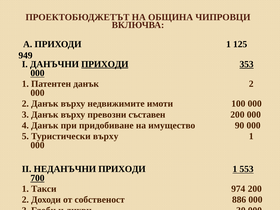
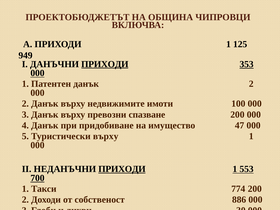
съставен: съставен -> спазване
90: 90 -> 47
ПРИХОДИ at (122, 169) underline: none -> present
974: 974 -> 774
